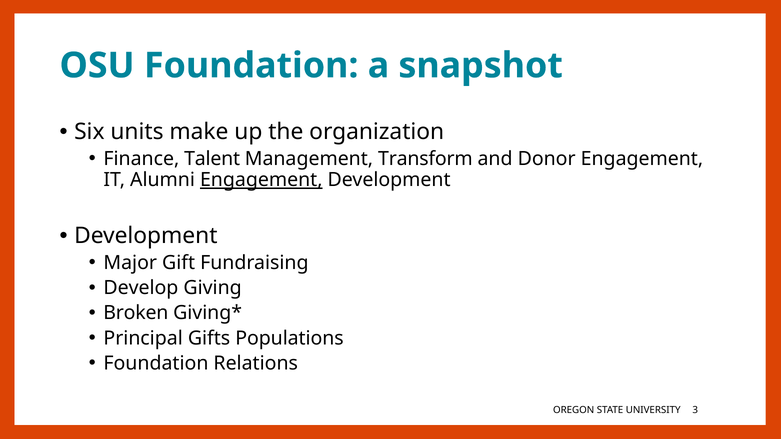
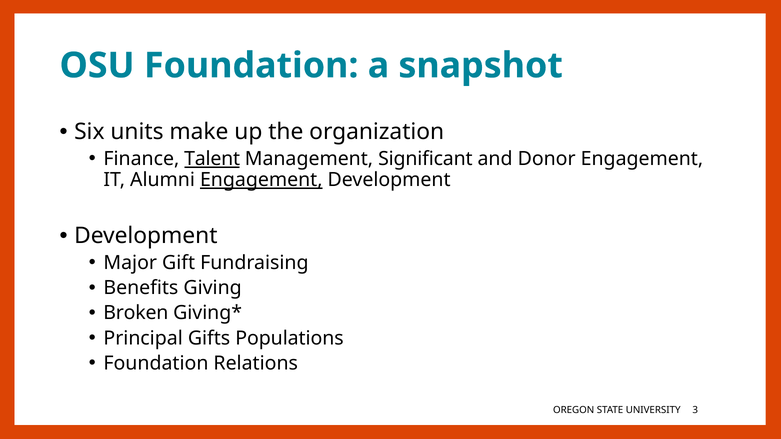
Talent underline: none -> present
Transform: Transform -> Significant
Develop: Develop -> Benefits
